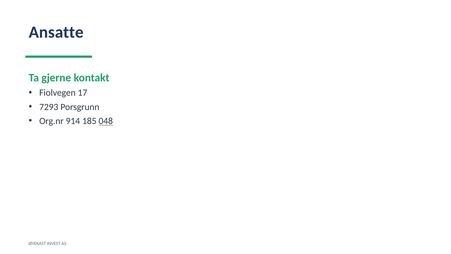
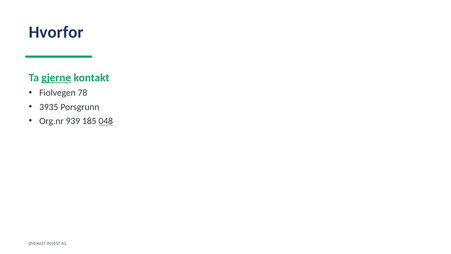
Ansatte: Ansatte -> Hvorfor
gjerne underline: none -> present
17: 17 -> 78
7293: 7293 -> 3935
914: 914 -> 939
